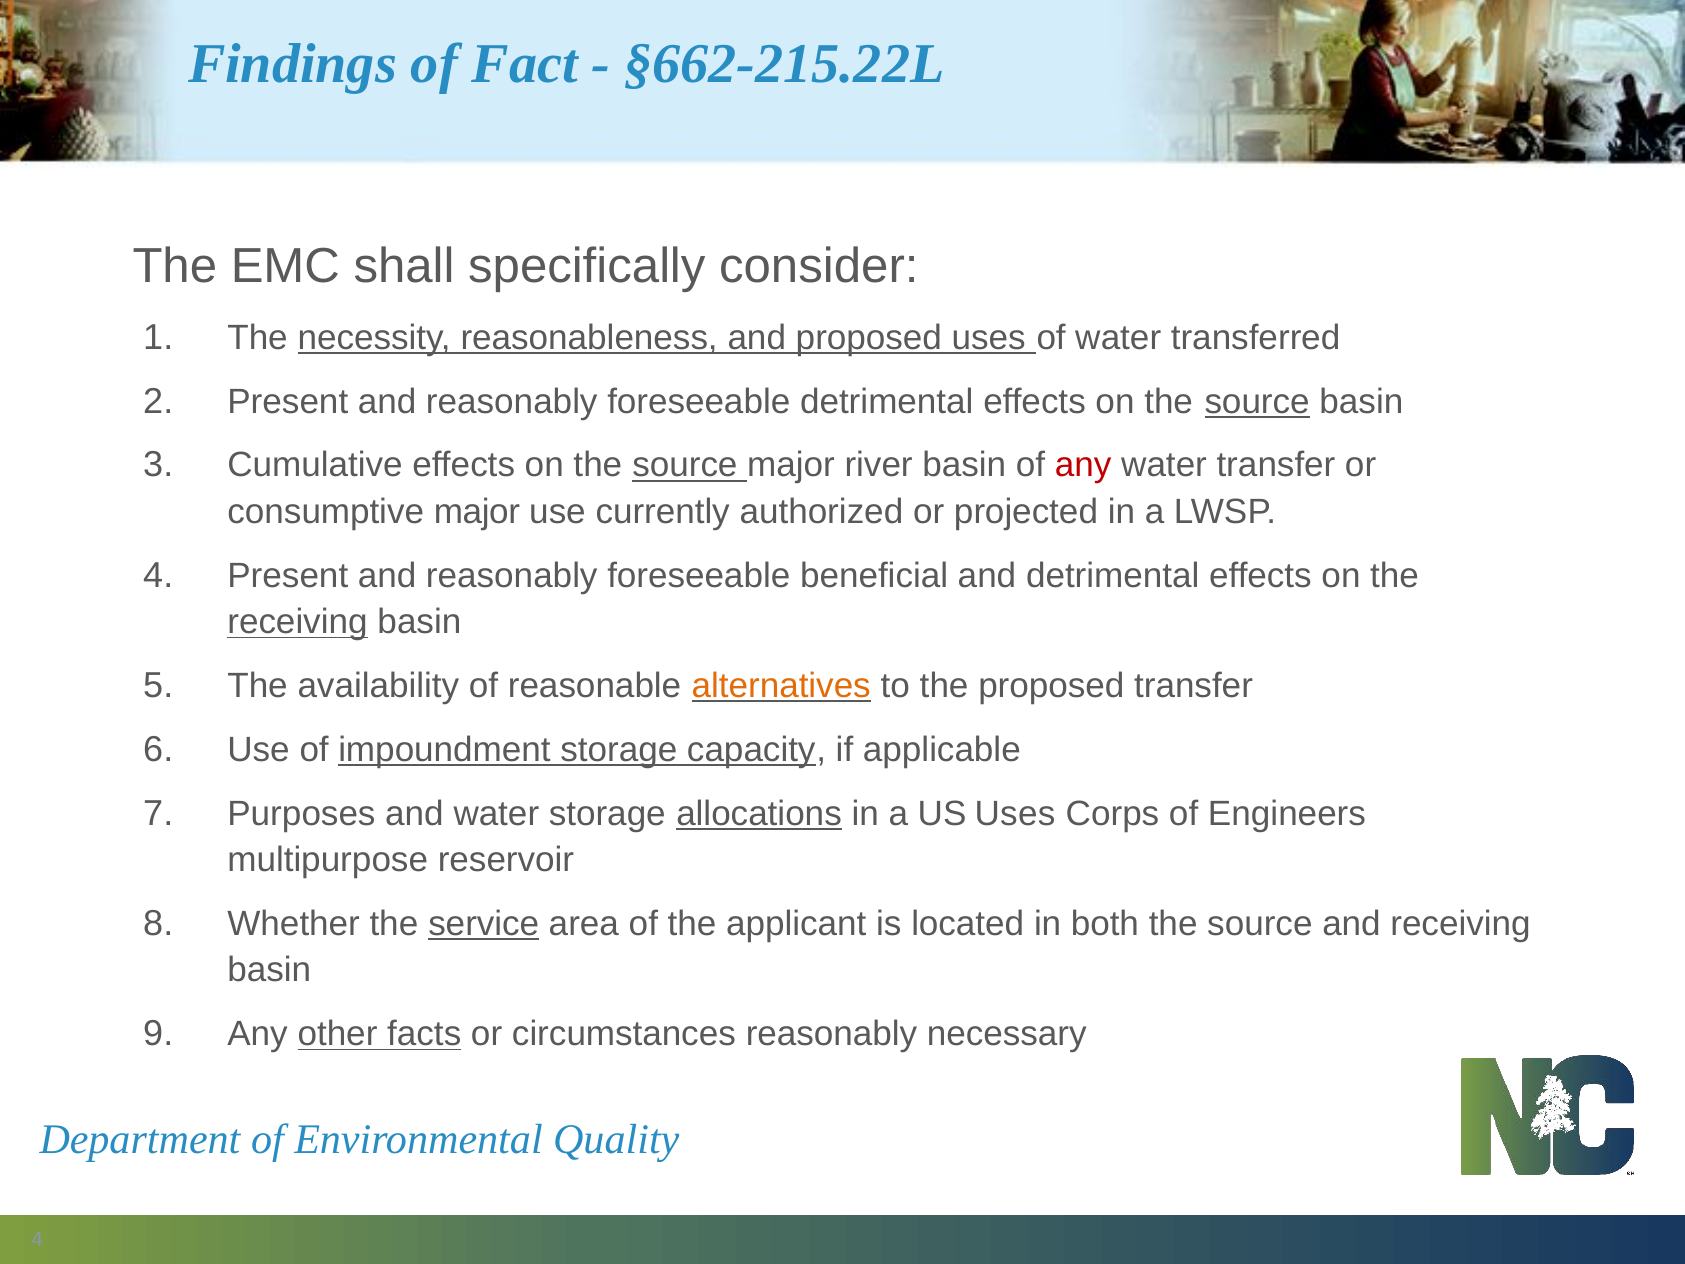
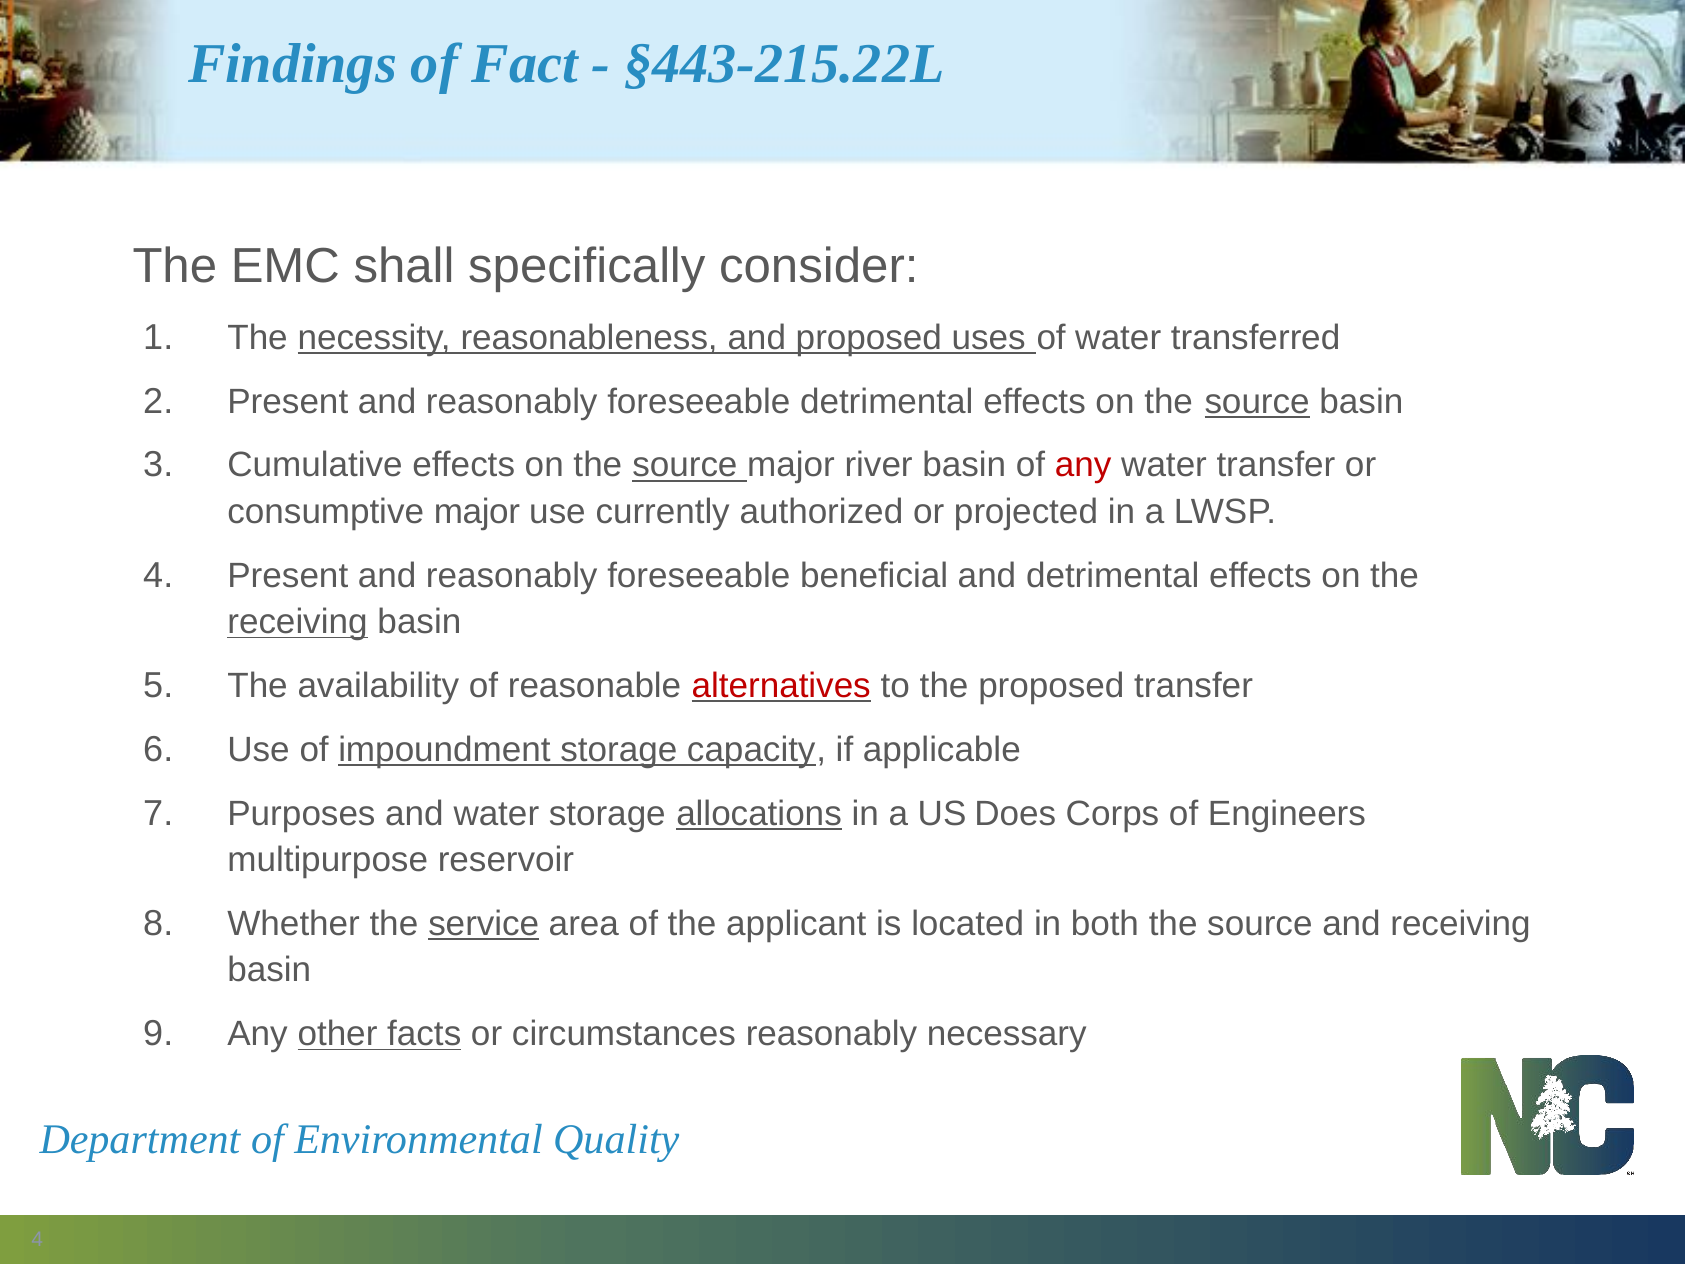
§662-215.22L: §662-215.22L -> §443-215.22L
alternatives colour: orange -> red
US Uses: Uses -> Does
